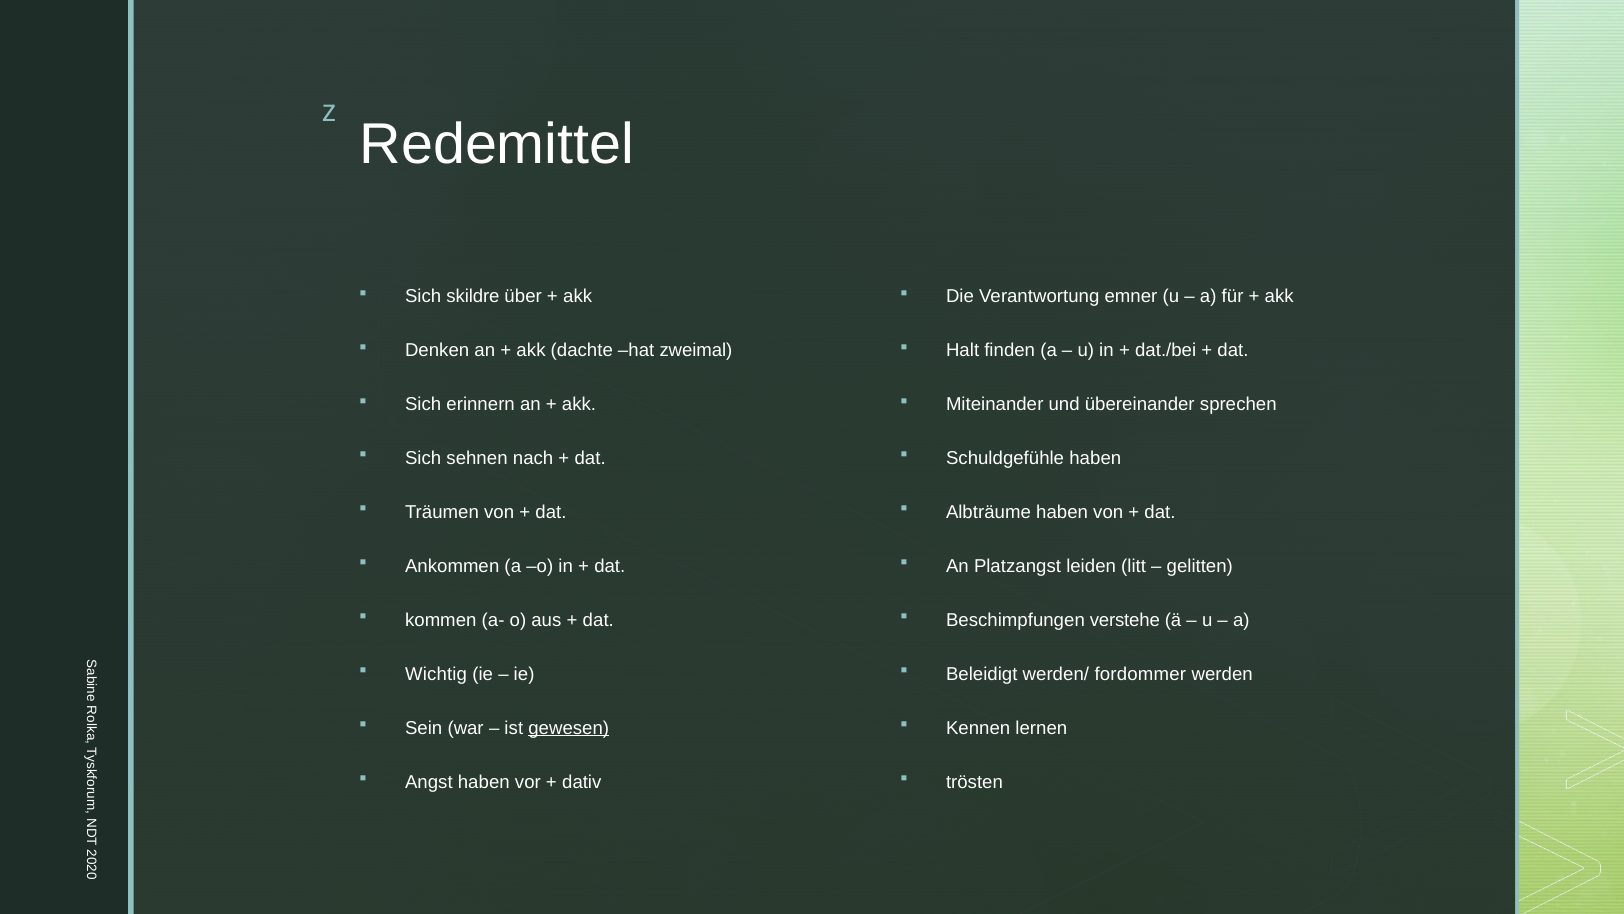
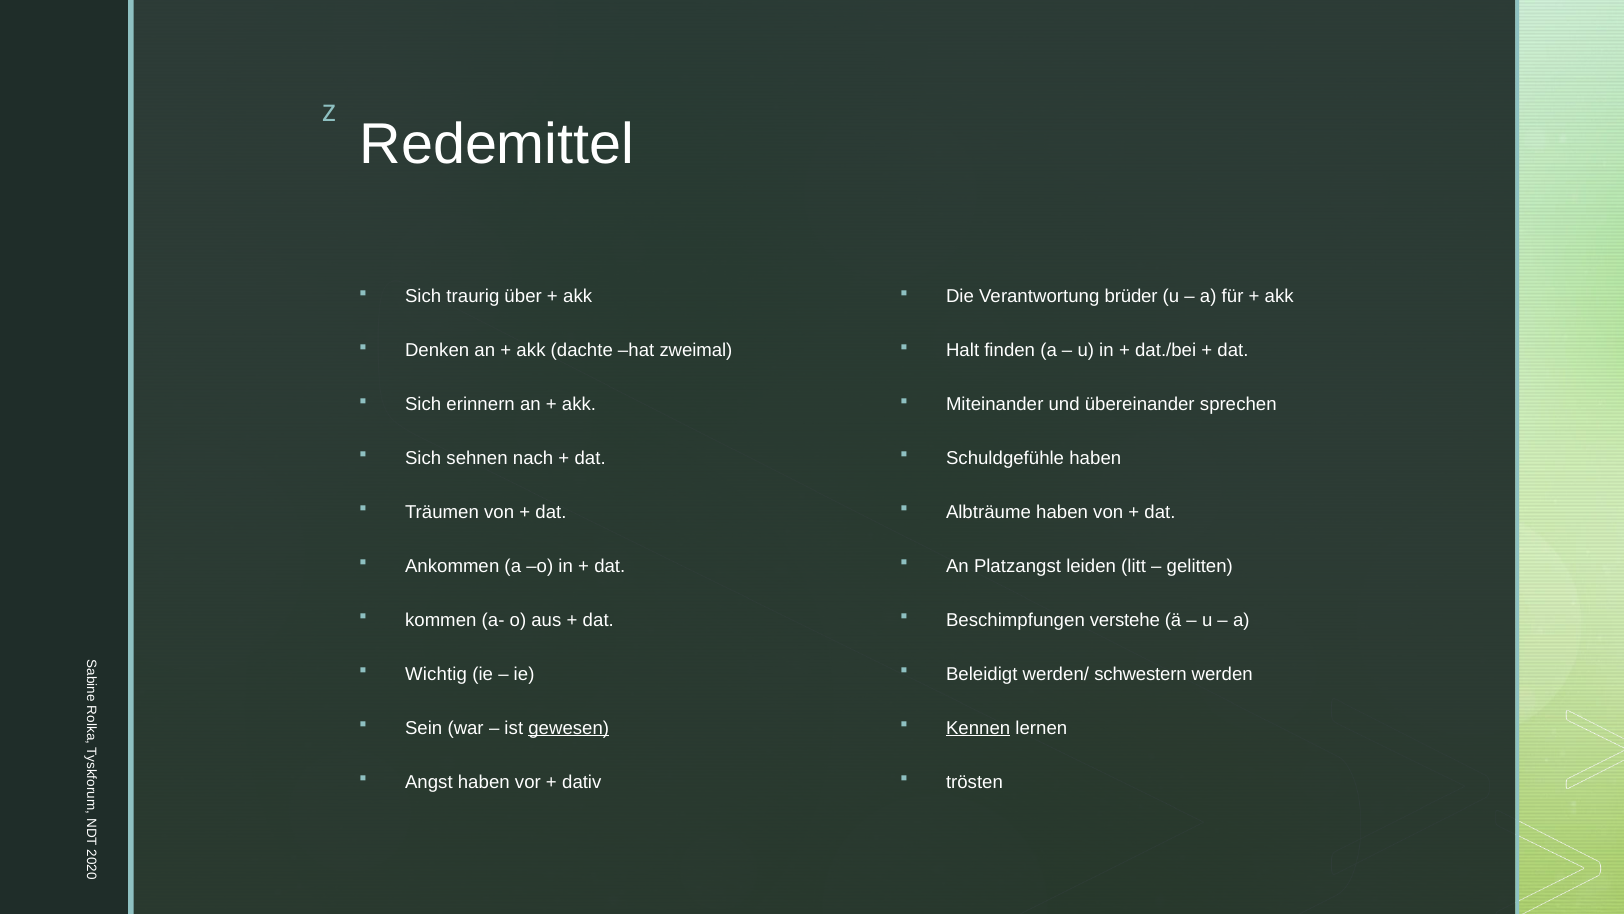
skildre: skildre -> traurig
emner: emner -> brüder
fordommer: fordommer -> schwestern
Kennen underline: none -> present
